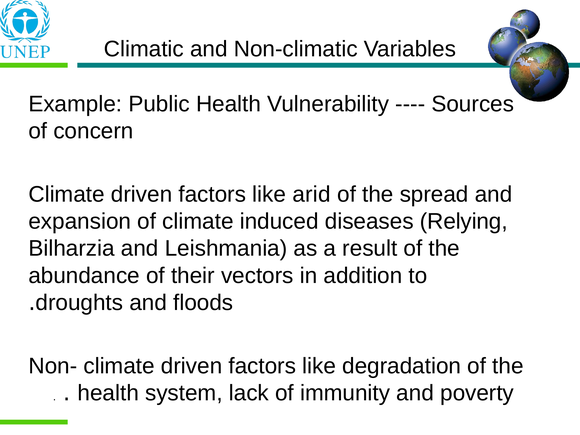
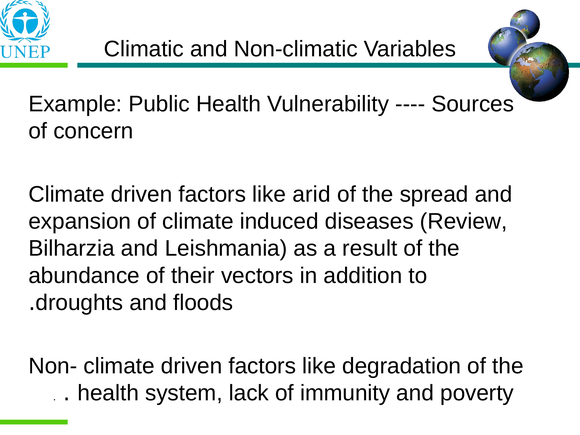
Relying: Relying -> Review
